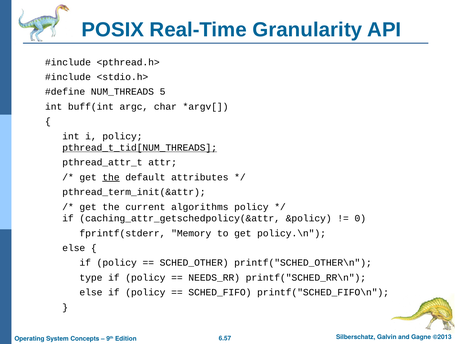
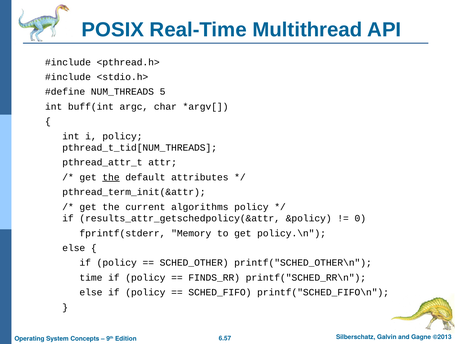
Granularity: Granularity -> Multithread
pthread_t_tid[NUM_THREADS underline: present -> none
caching_attr_getschedpolicy(&attr: caching_attr_getschedpolicy(&attr -> results_attr_getschedpolicy(&attr
type: type -> time
NEEDS_RR: NEEDS_RR -> FINDS_RR
